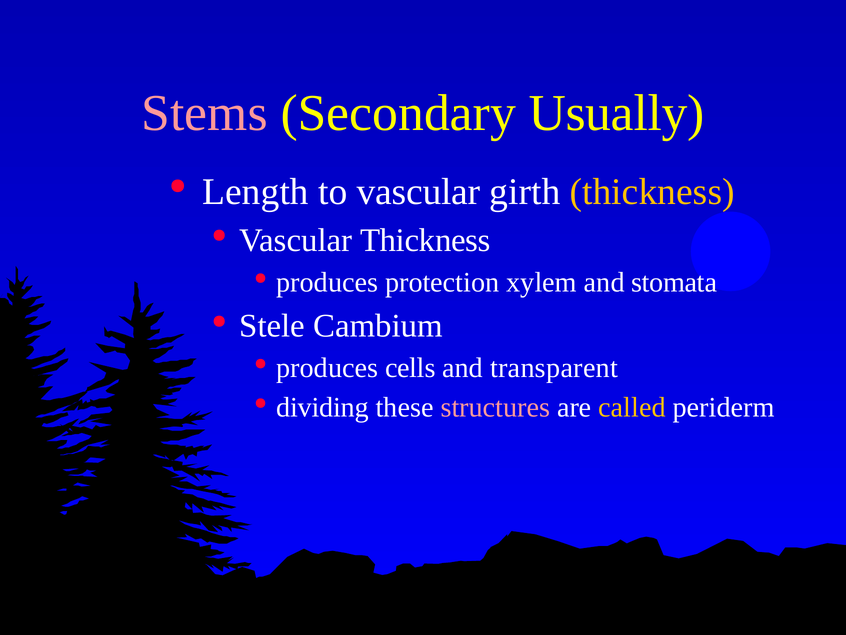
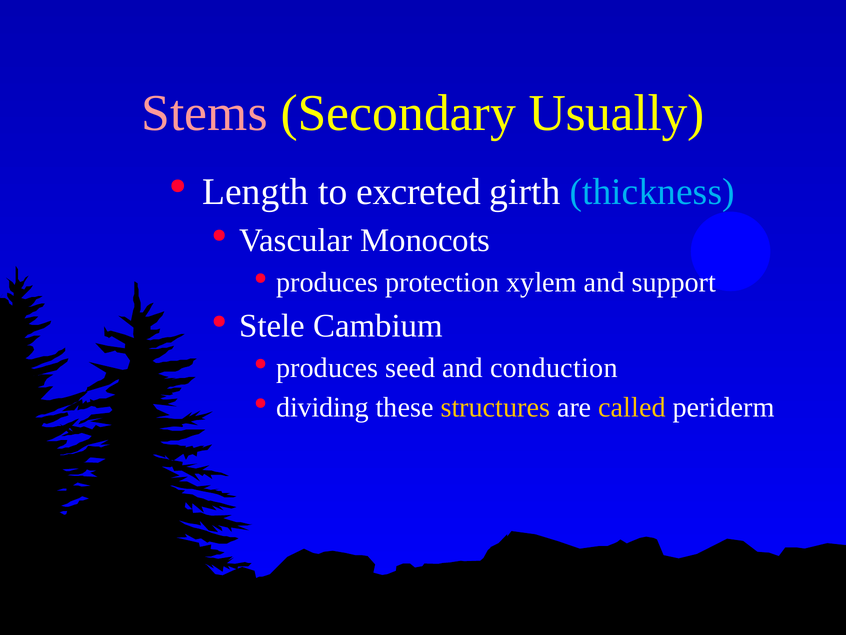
to vascular: vascular -> excreted
thickness at (652, 192) colour: yellow -> light blue
Vascular Thickness: Thickness -> Monocots
stomata: stomata -> support
cells: cells -> seed
transparent: transparent -> conduction
structures colour: pink -> yellow
